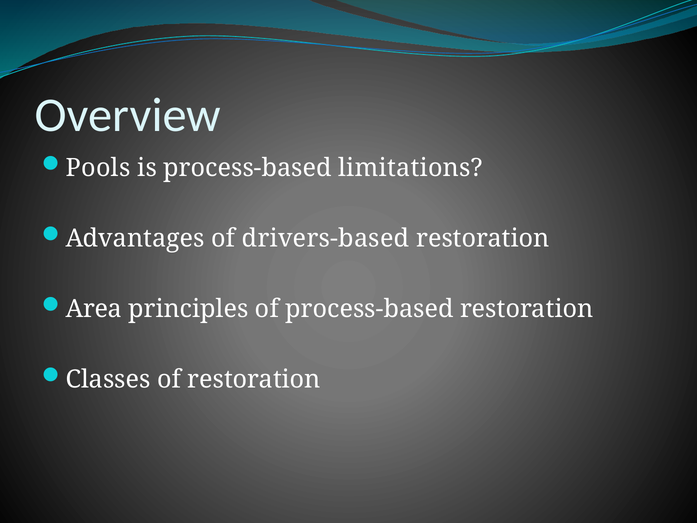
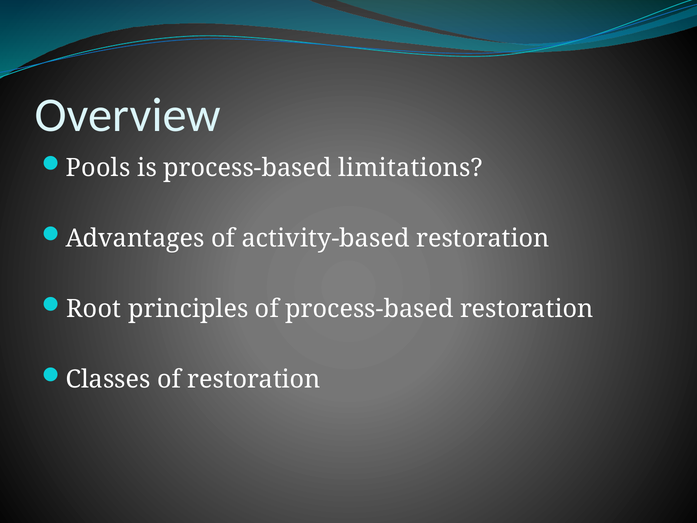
drivers-based: drivers-based -> activity-based
Area: Area -> Root
